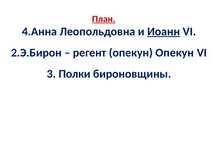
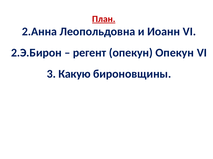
4.Анна: 4.Анна -> 2.Анна
Иоанн underline: present -> none
Полки: Полки -> Какую
